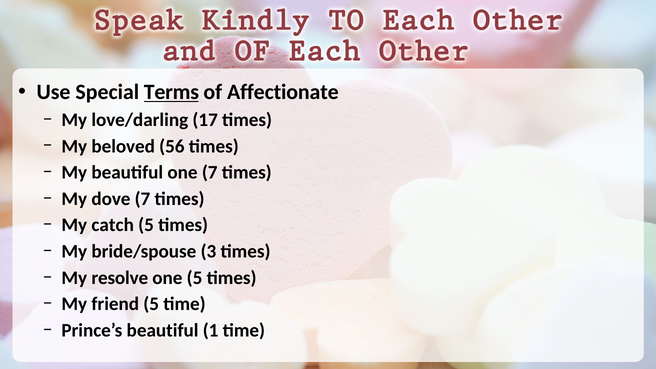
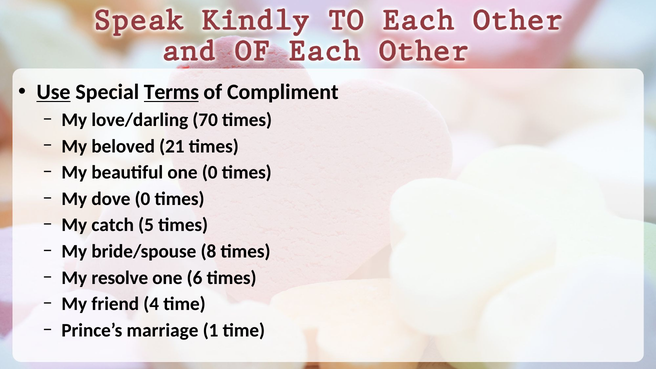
Use underline: none -> present
Affectionate: Affectionate -> Compliment
17: 17 -> 70
56: 56 -> 21
one 7: 7 -> 0
dove 7: 7 -> 0
3: 3 -> 8
one 5: 5 -> 6
friend 5: 5 -> 4
Prince’s beautiful: beautiful -> marriage
